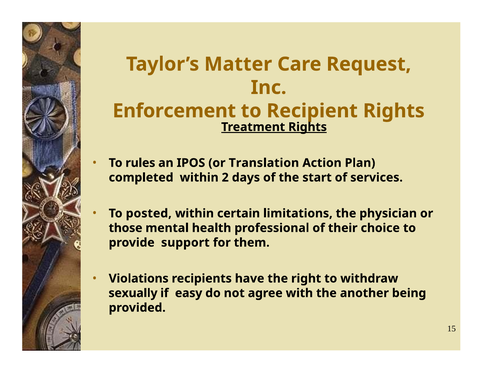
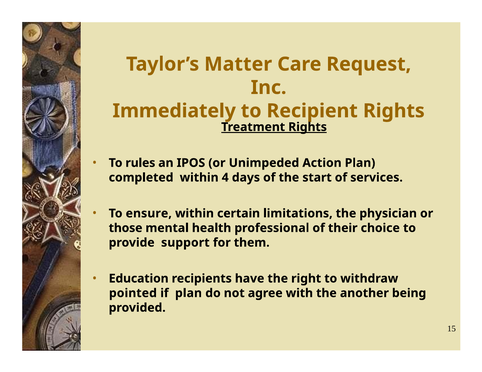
Enforcement: Enforcement -> Immediately
Translation: Translation -> Unimpeded
2: 2 -> 4
posted: posted -> ensure
Violations: Violations -> Education
sexually: sexually -> pointed
if easy: easy -> plan
